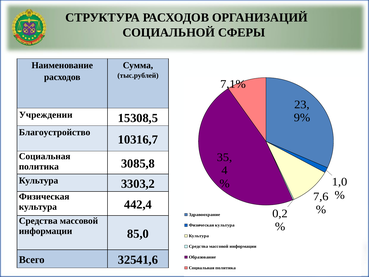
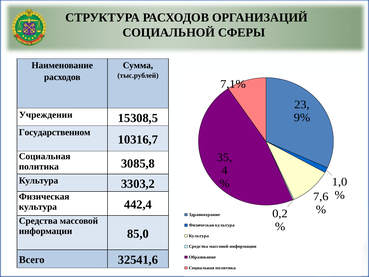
Благоустройство: Благоустройство -> Государственном
